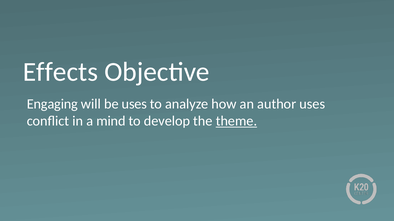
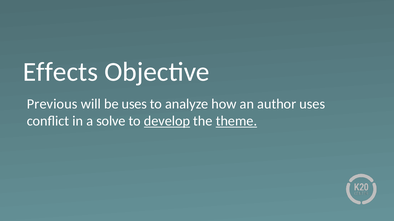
Engaging: Engaging -> Previous
mind: mind -> solve
develop underline: none -> present
